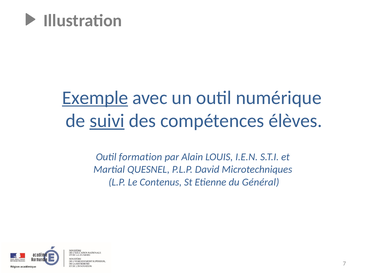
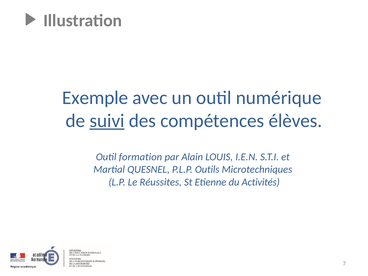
Exemple underline: present -> none
David: David -> Outils
Contenus: Contenus -> Réussites
Général: Général -> Activités
